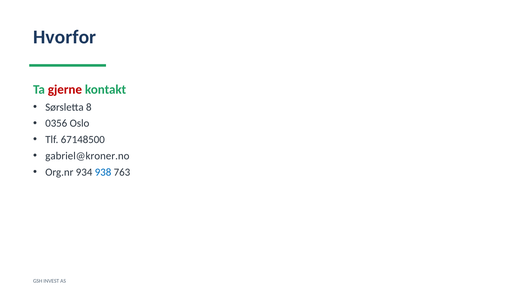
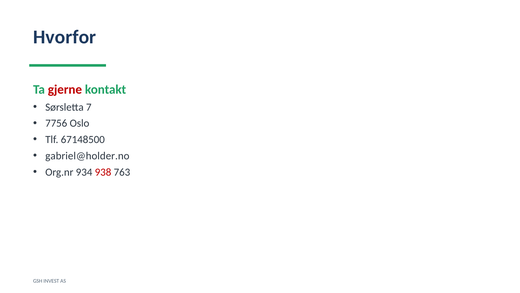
8: 8 -> 7
0356: 0356 -> 7756
gabriel@kroner.no: gabriel@kroner.no -> gabriel@holder.no
938 colour: blue -> red
